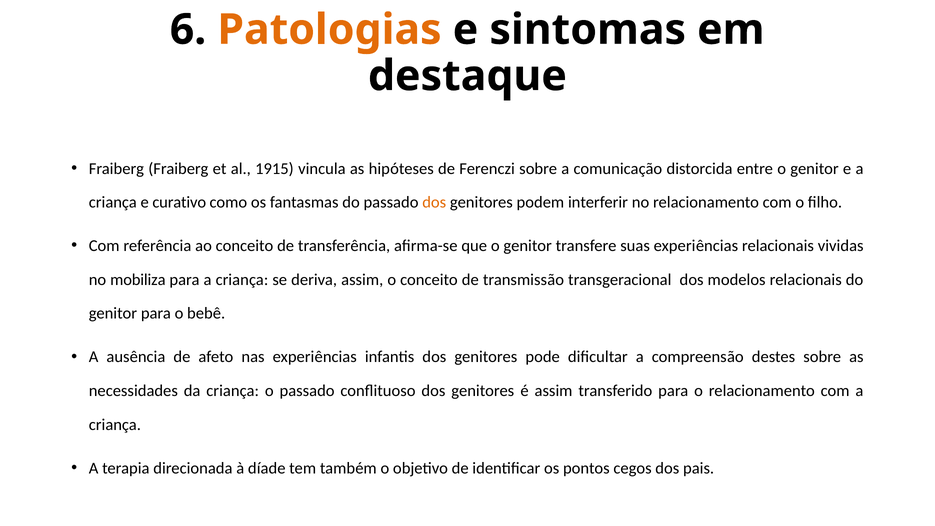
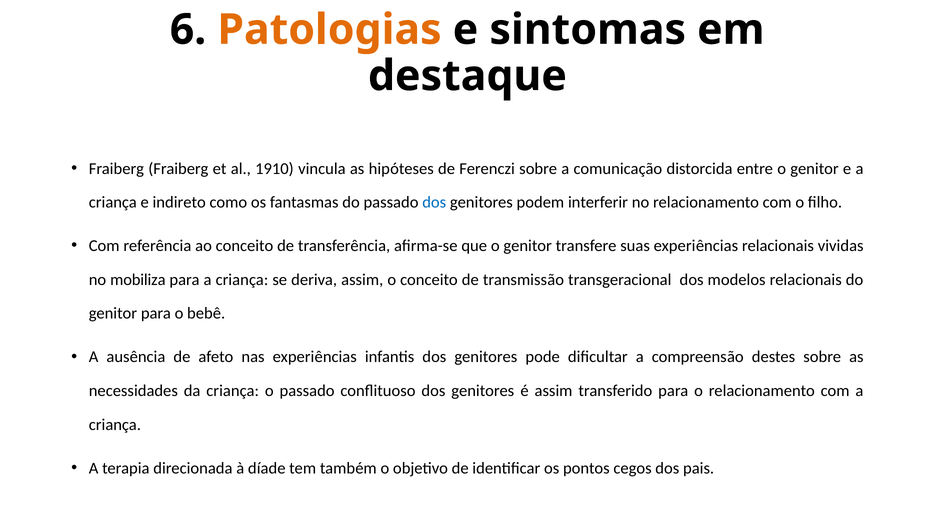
1915: 1915 -> 1910
curativo: curativo -> indireto
dos at (434, 202) colour: orange -> blue
